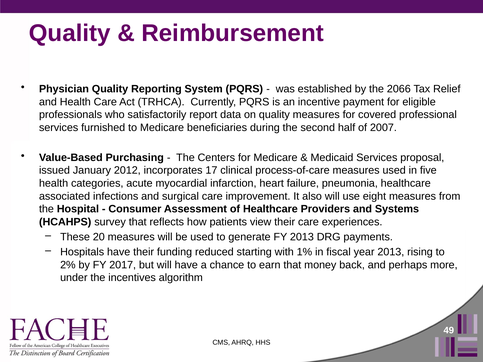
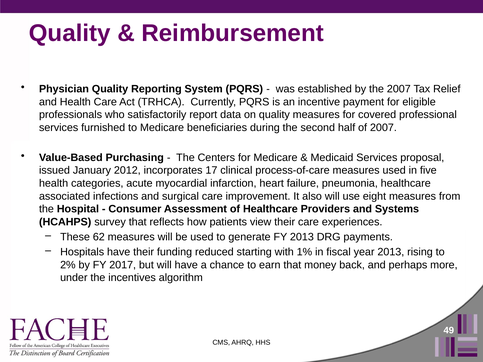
the 2066: 2066 -> 2007
20: 20 -> 62
